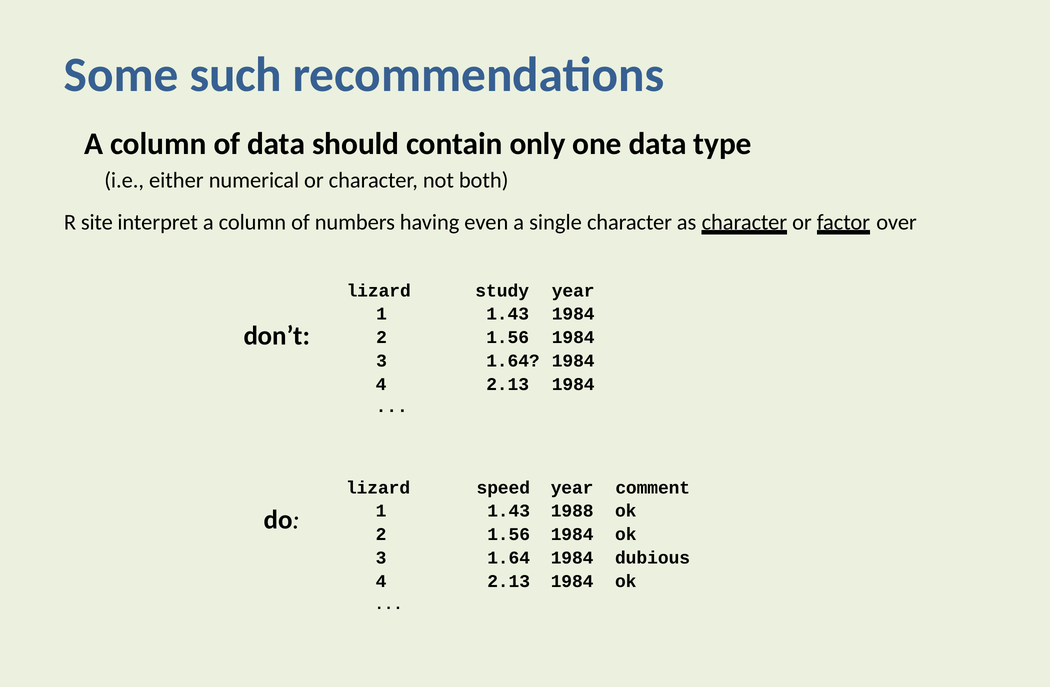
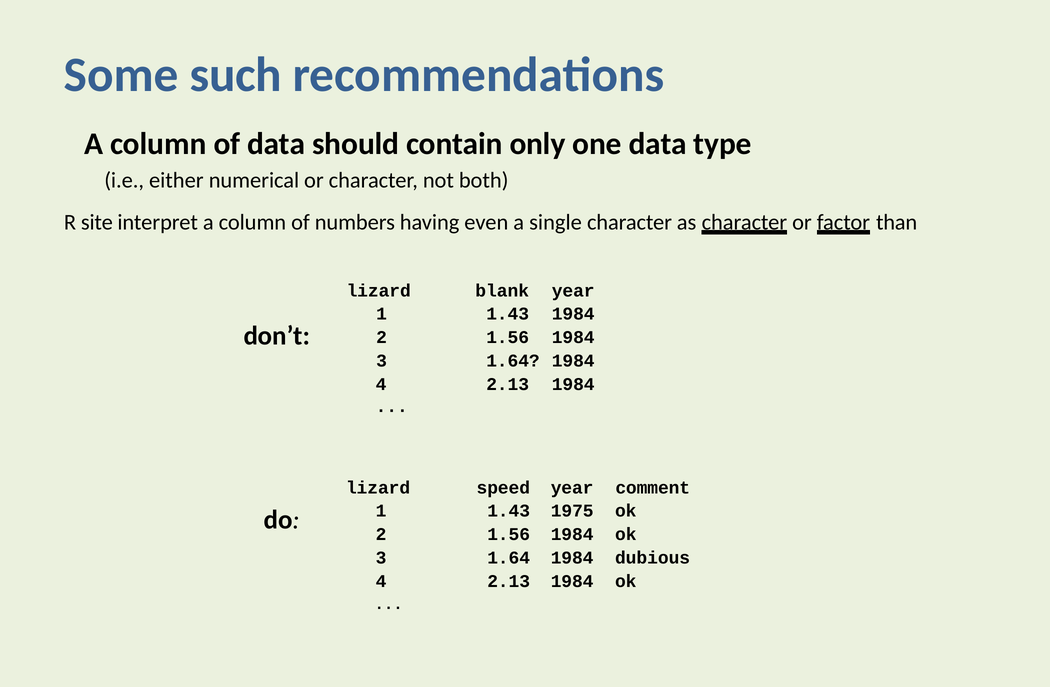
over: over -> than
study: study -> blank
1988: 1988 -> 1975
